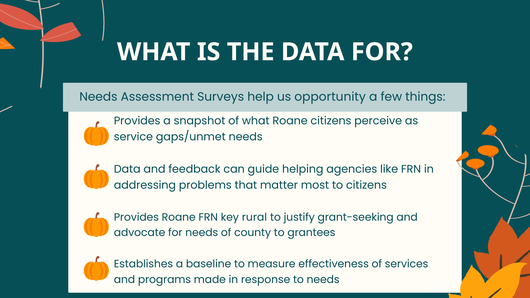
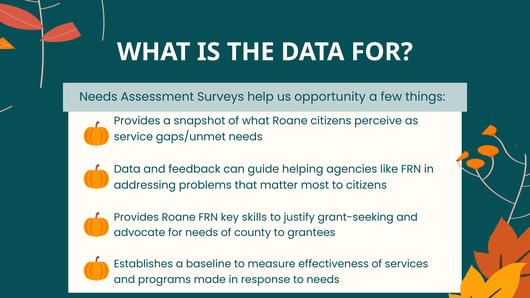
rural: rural -> skills
